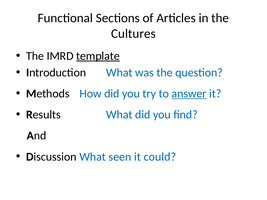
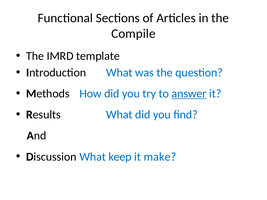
Cultures: Cultures -> Compile
template underline: present -> none
seen: seen -> keep
could: could -> make
